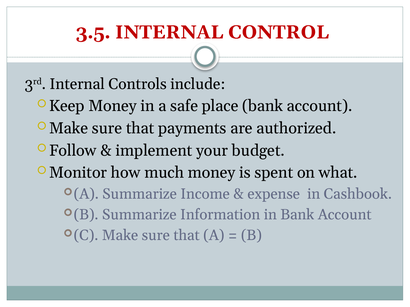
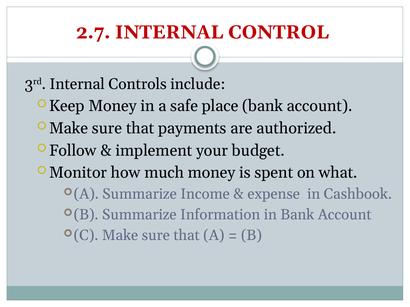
3.5: 3.5 -> 2.7
